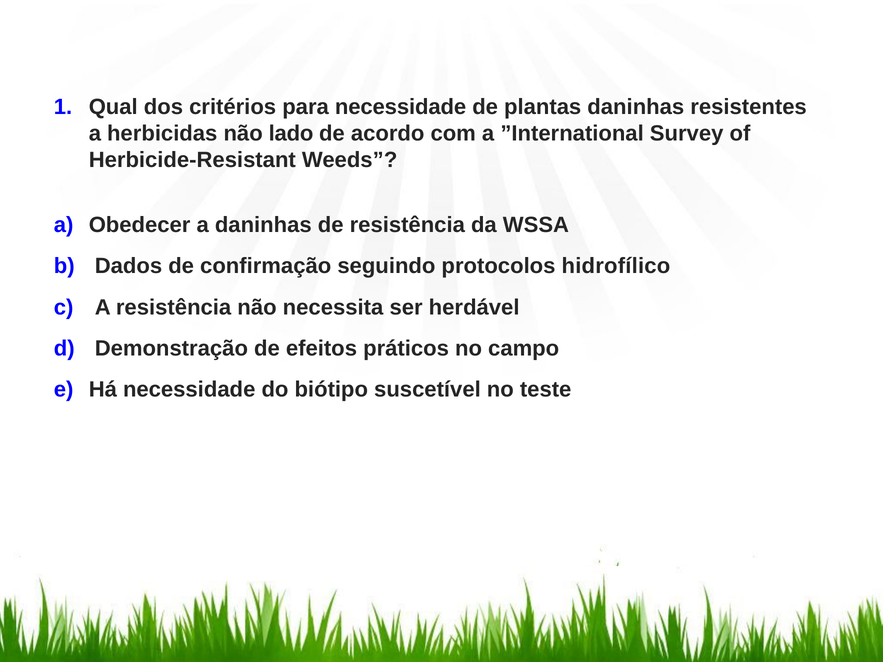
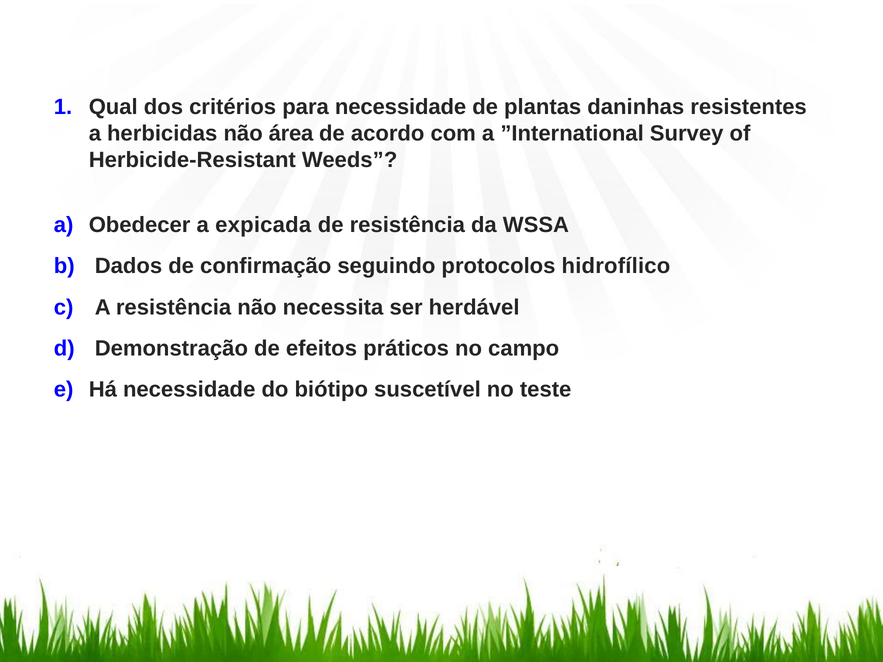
lado: lado -> área
a daninhas: daninhas -> expicada
